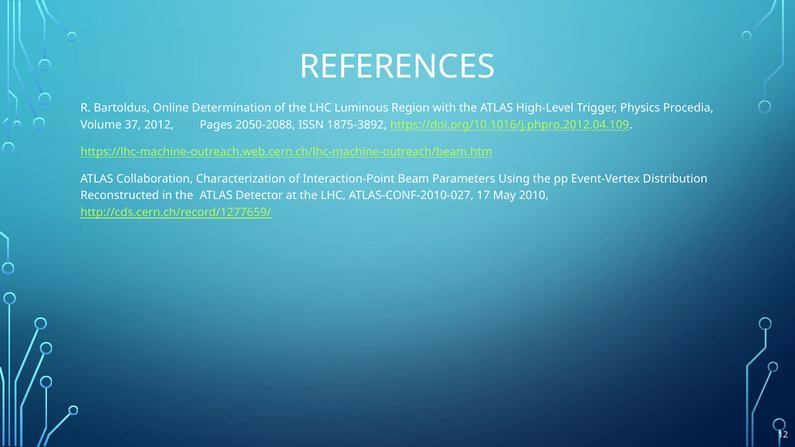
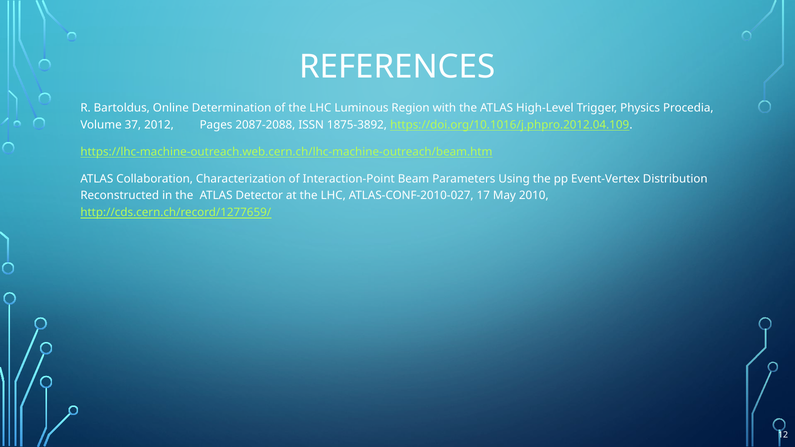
2050-2088: 2050-2088 -> 2087-2088
